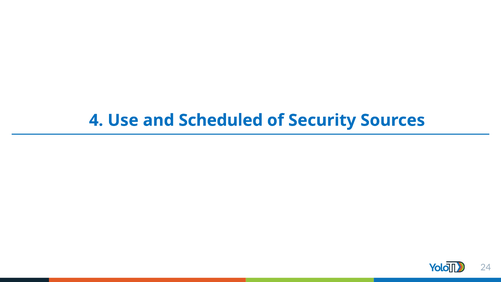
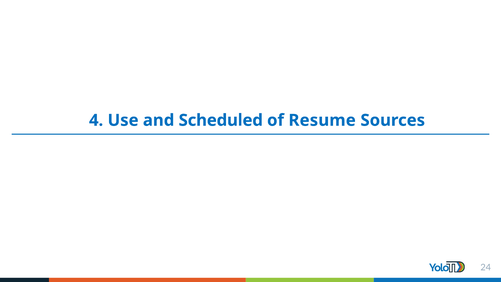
Security: Security -> Resume
